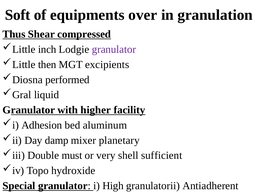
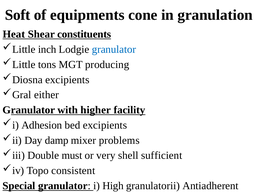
over: over -> cone
Thus: Thus -> Heat
compressed: compressed -> constituents
granulator at (114, 49) colour: purple -> blue
then: then -> tons
excipients: excipients -> producing
performed at (67, 80): performed -> excipients
liquid: liquid -> either
bed aluminum: aluminum -> excipients
planetary: planetary -> problems
hydroxide: hydroxide -> consistent
